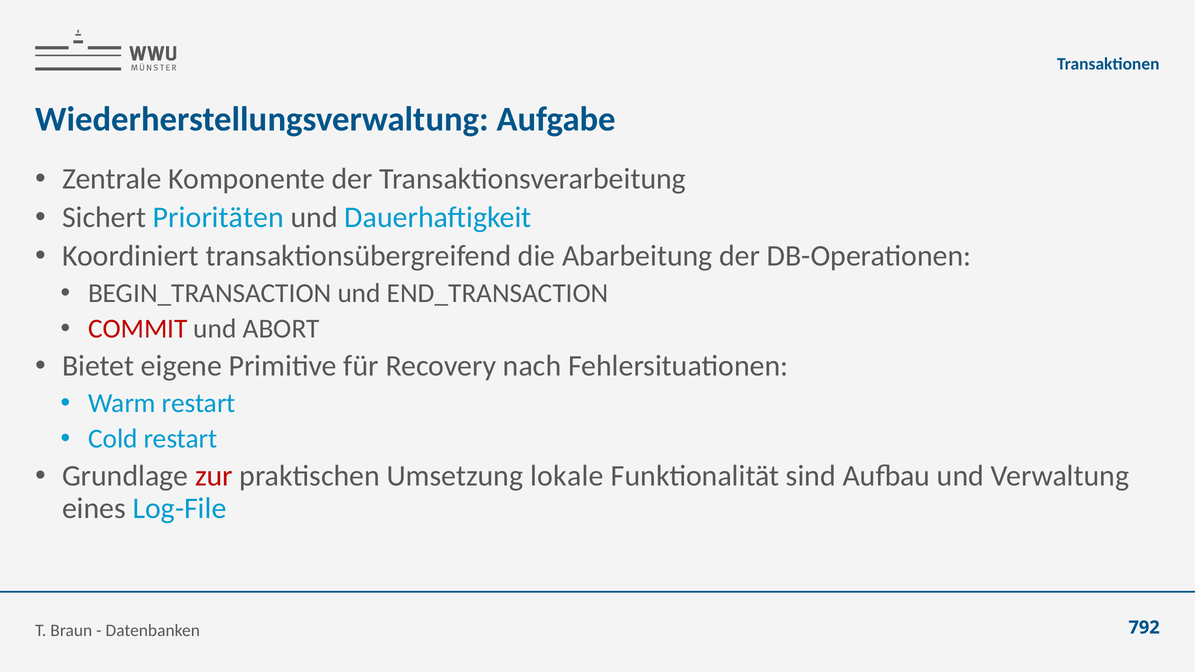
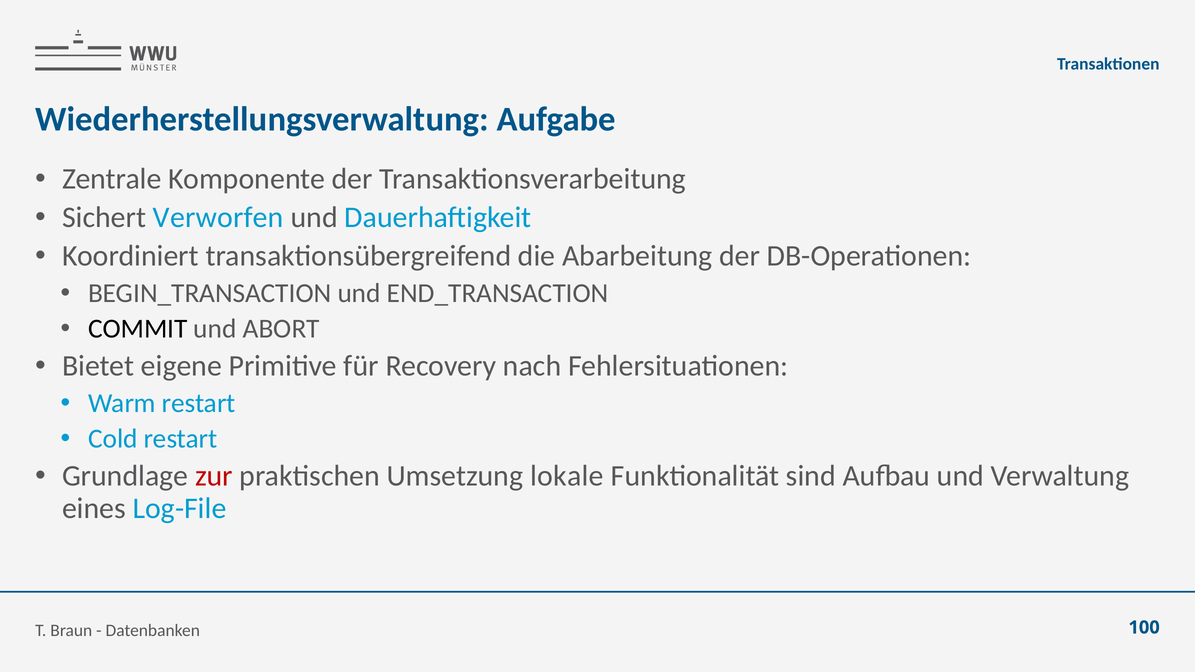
Prioritäten: Prioritäten -> Verworfen
COMMIT colour: red -> black
792: 792 -> 100
